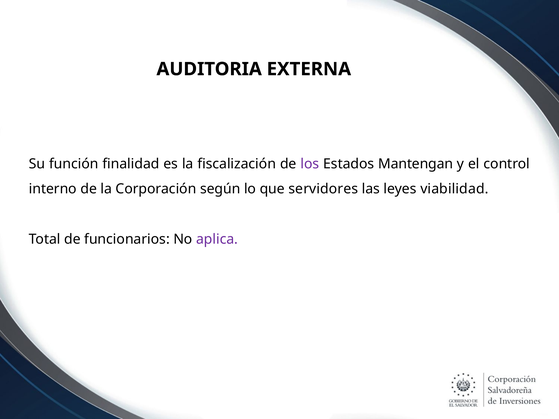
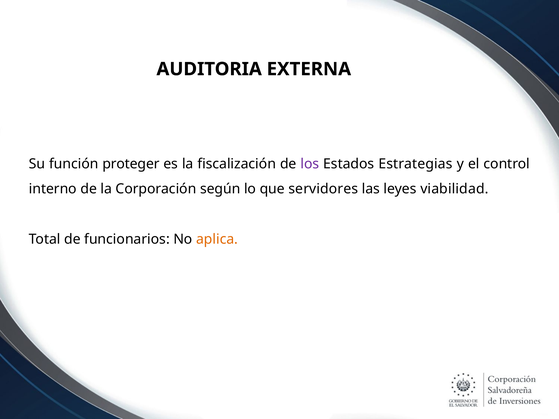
finalidad: finalidad -> proteger
Mantengan: Mantengan -> Estrategias
aplica colour: purple -> orange
